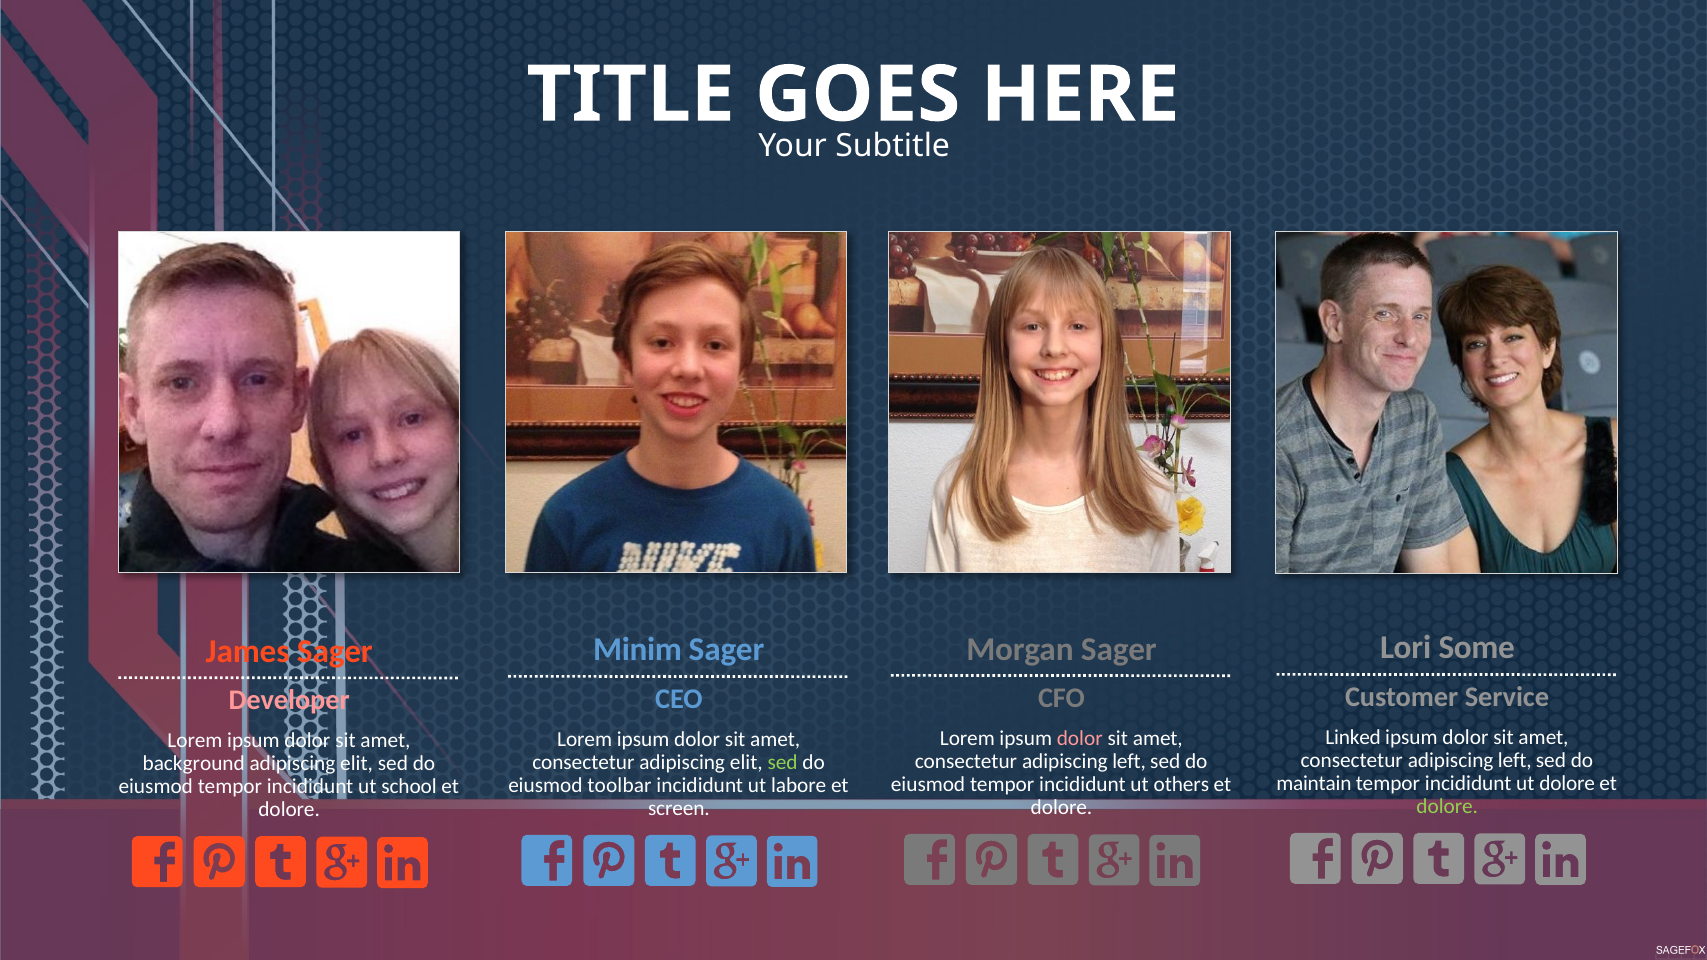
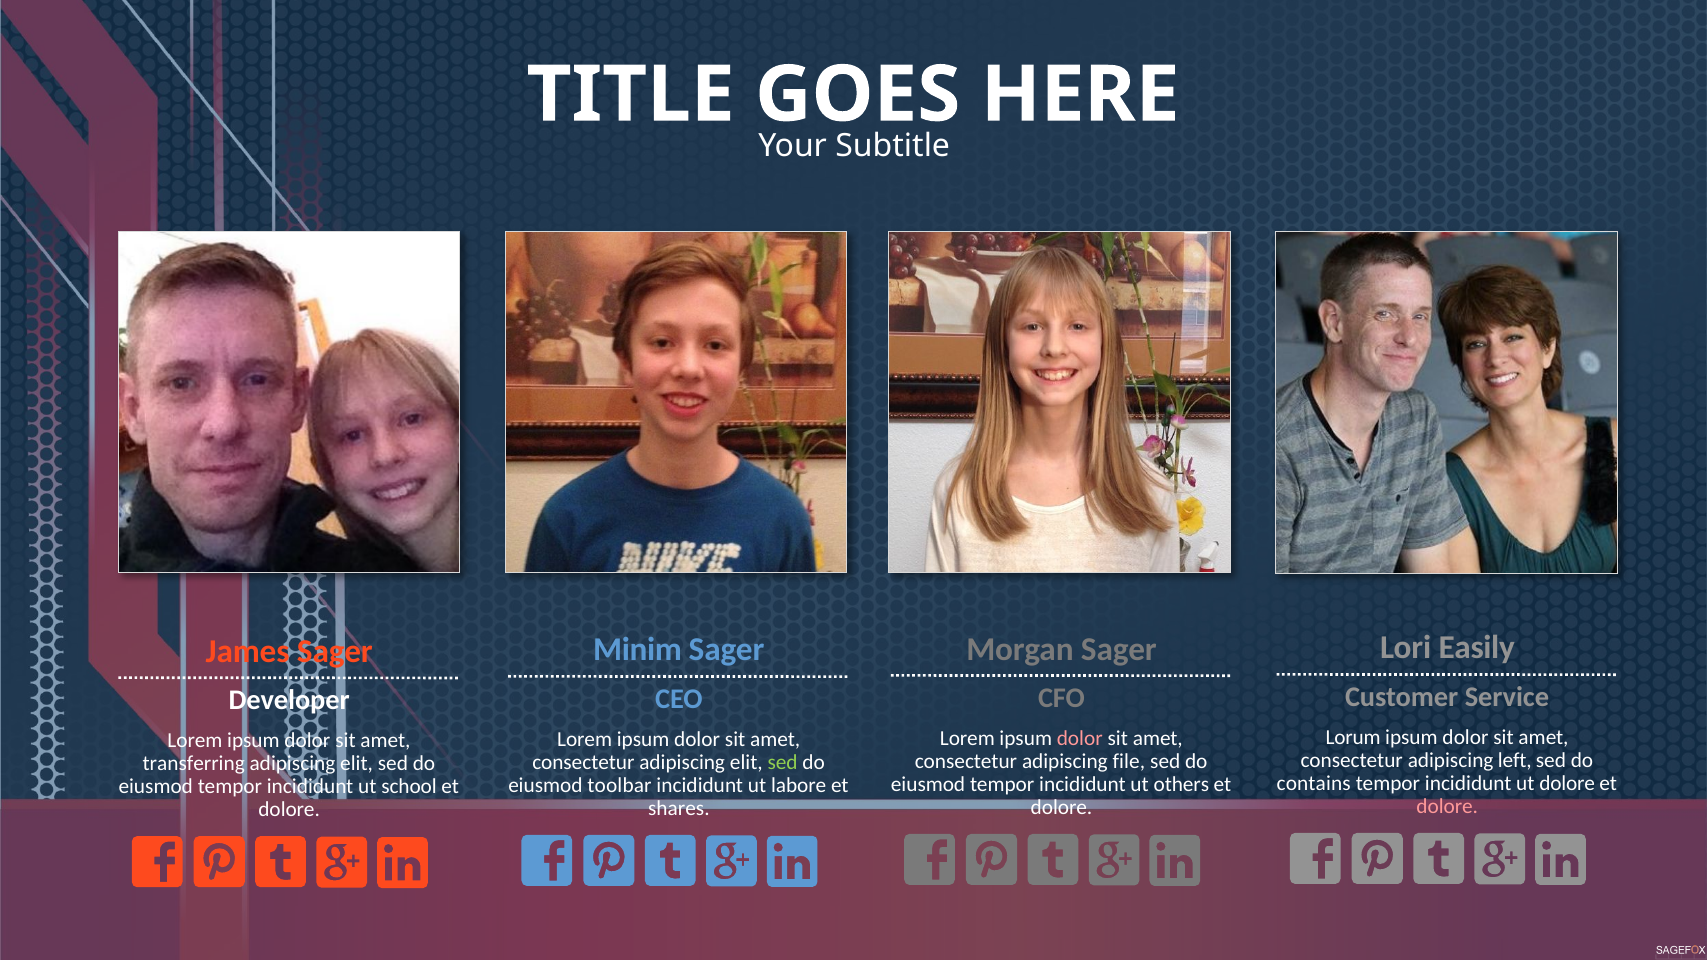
Some: Some -> Easily
Developer colour: pink -> white
Linked: Linked -> Lorum
left at (1129, 761): left -> file
background: background -> transferring
maintain: maintain -> contains
dolore at (1447, 806) colour: light green -> pink
screen: screen -> shares
